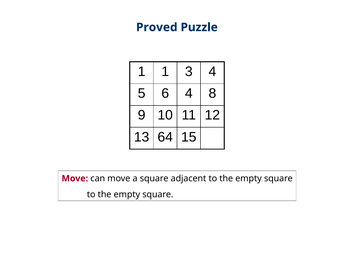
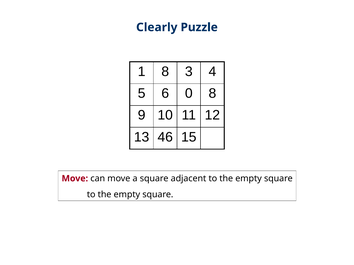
Proved: Proved -> Clearly
1 1: 1 -> 8
6 4: 4 -> 0
64: 64 -> 46
